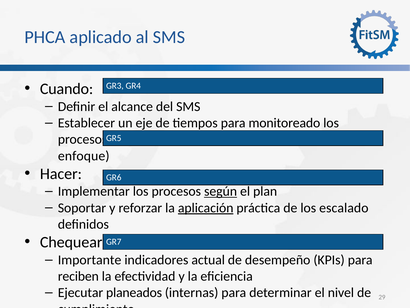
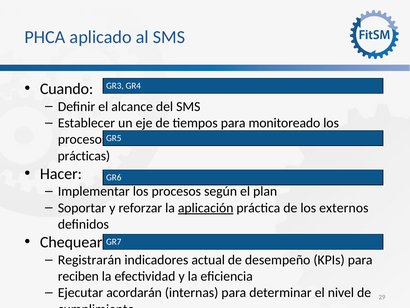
enfoque: enfoque -> prácticas
según underline: present -> none
escalado: escalado -> externos
Importante: Importante -> Registrarán
planeados: planeados -> acordarán
